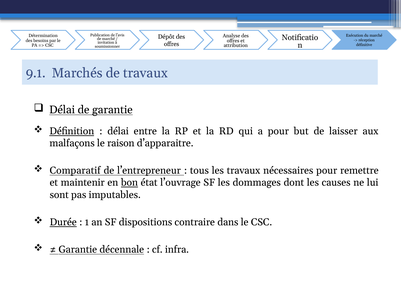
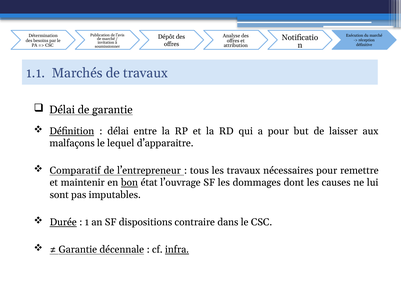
9.1: 9.1 -> 1.1
raison: raison -> lequel
infra underline: none -> present
